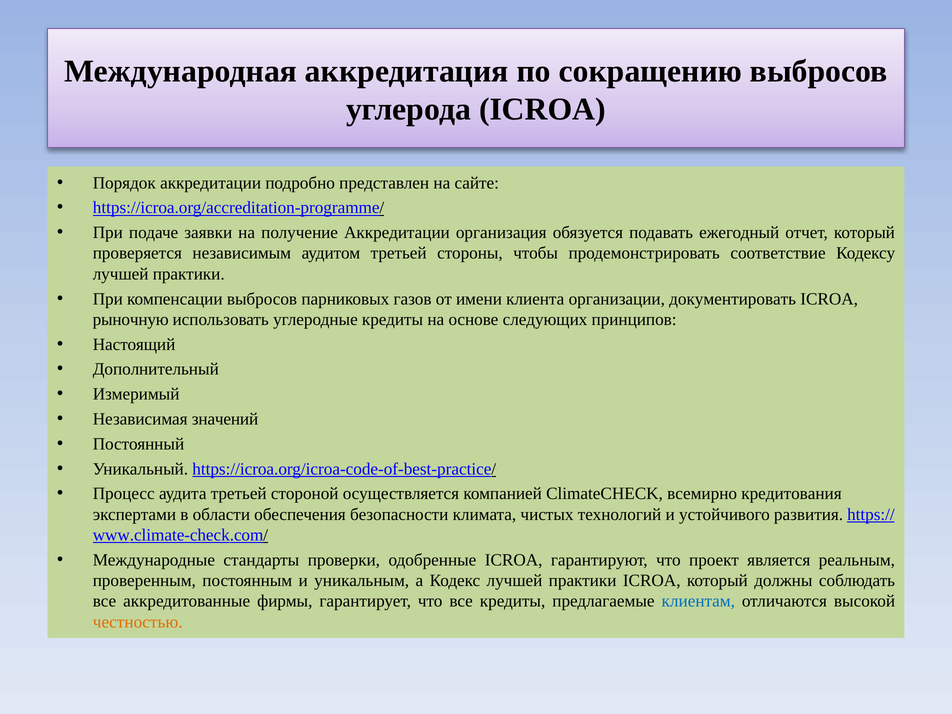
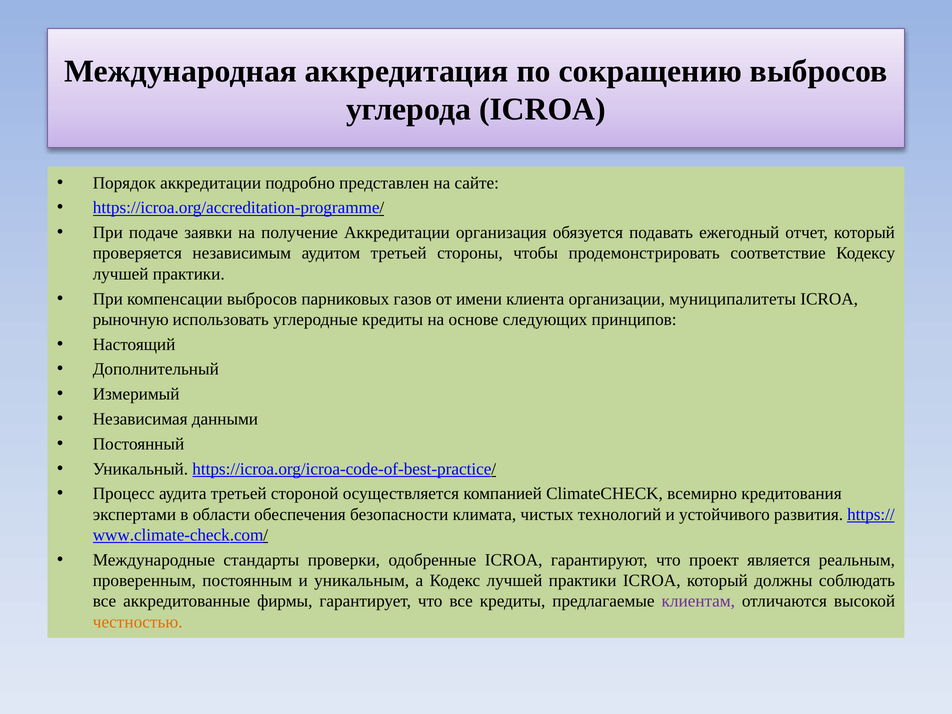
документировать: документировать -> муниципалитеты
значений: значений -> данными
клиентам colour: blue -> purple
